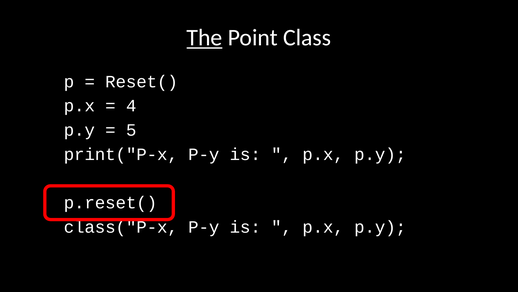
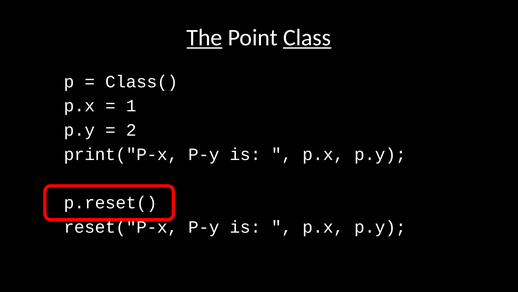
Class underline: none -> present
Reset(: Reset( -> Class(
4: 4 -> 1
5: 5 -> 2
class("P-x: class("P-x -> reset("P-x
